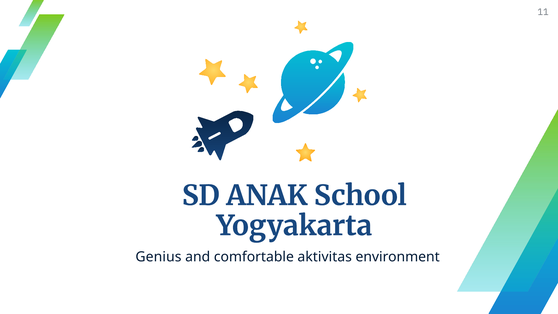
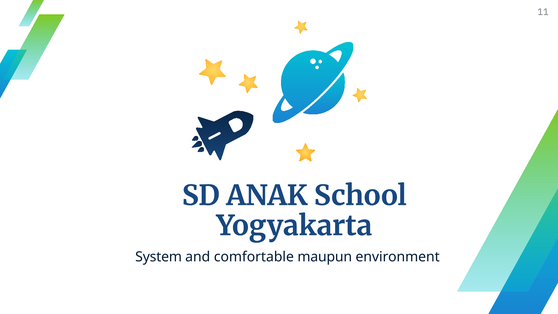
Genius: Genius -> System
aktivitas: aktivitas -> maupun
